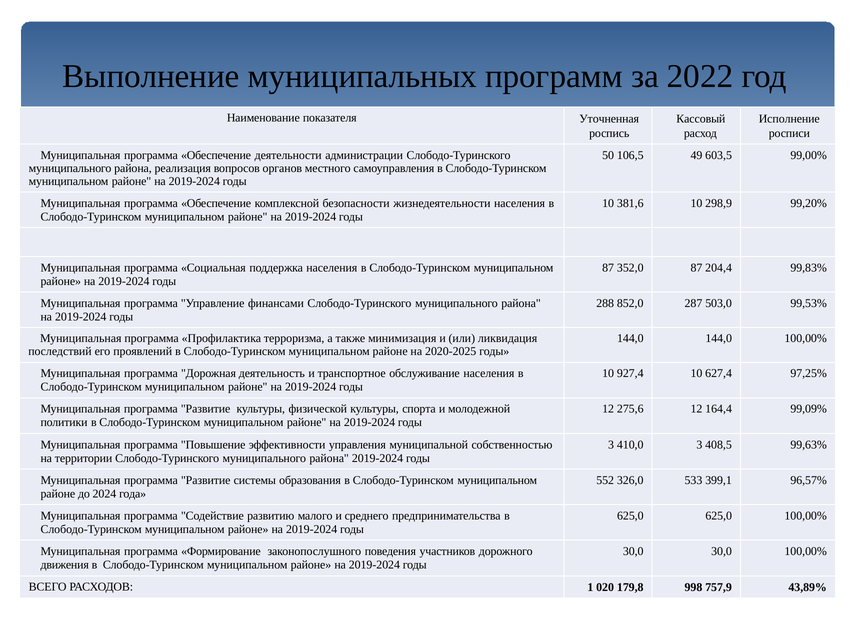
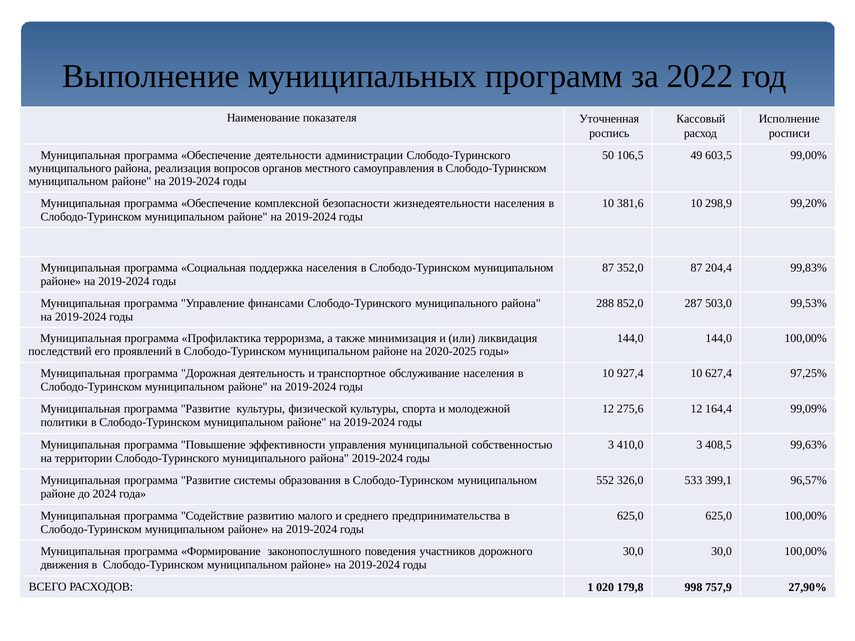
43,89%: 43,89% -> 27,90%
